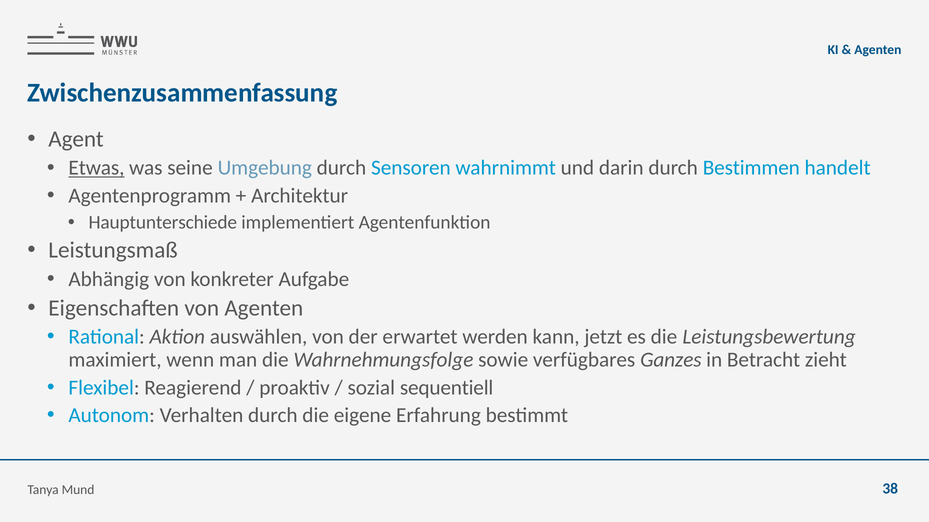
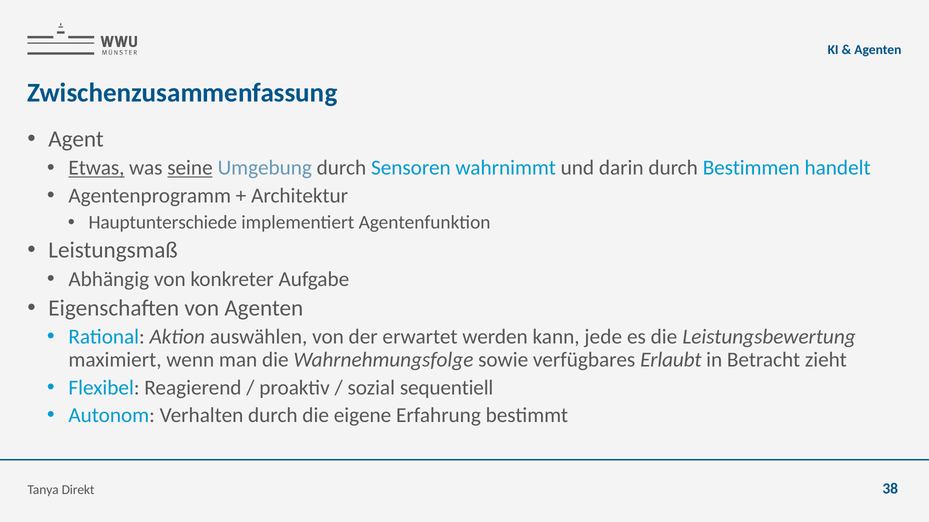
seine underline: none -> present
jetzt: jetzt -> jede
Ganzes: Ganzes -> Erlaubt
Mund: Mund -> Direkt
